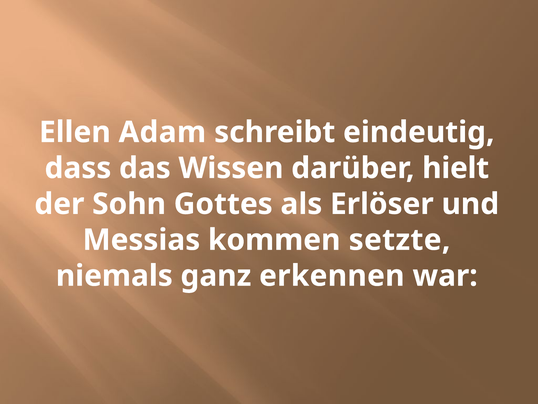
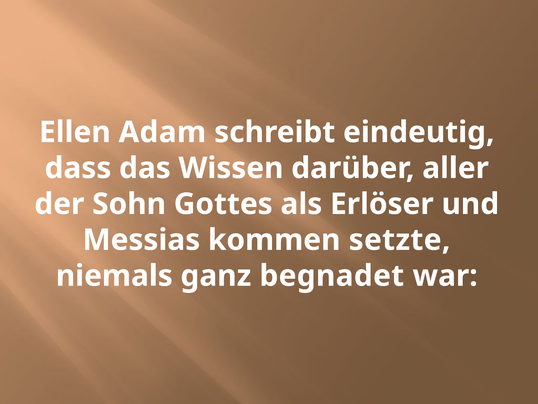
hielt: hielt -> aller
erkennen: erkennen -> begnadet
